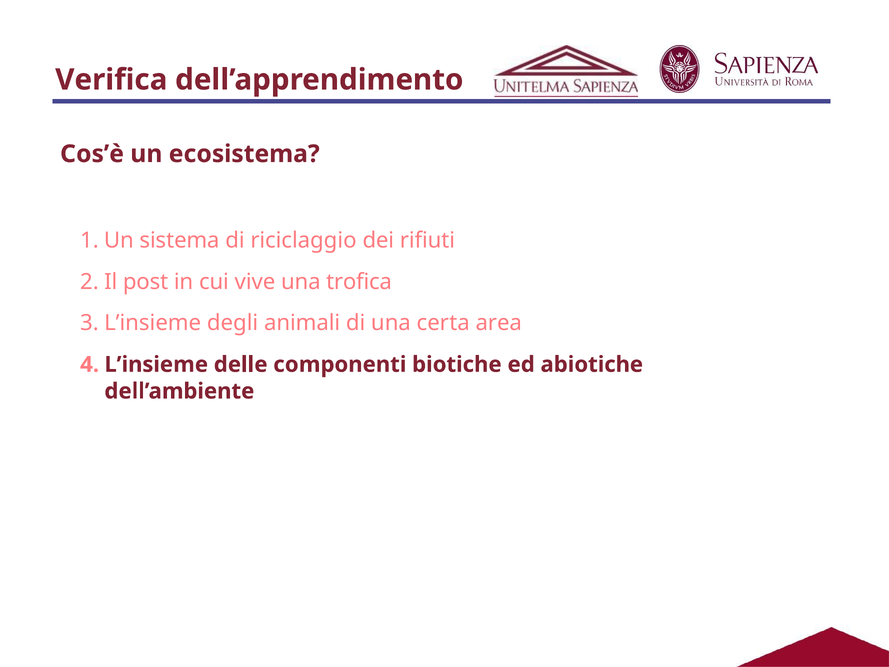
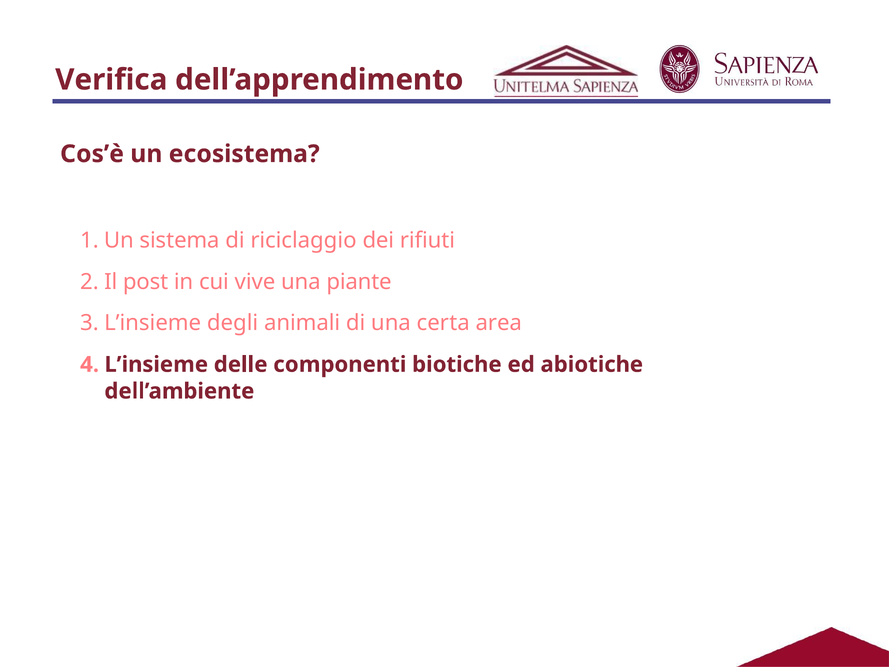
trofica: trofica -> piante
